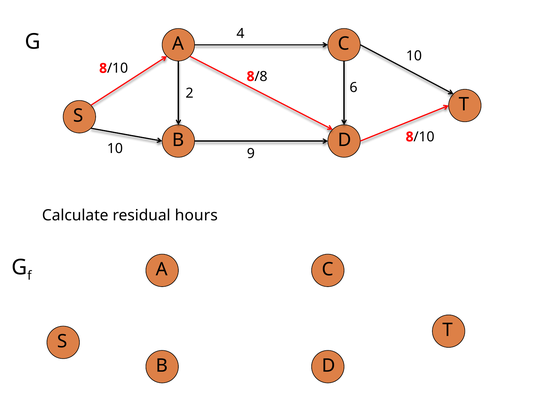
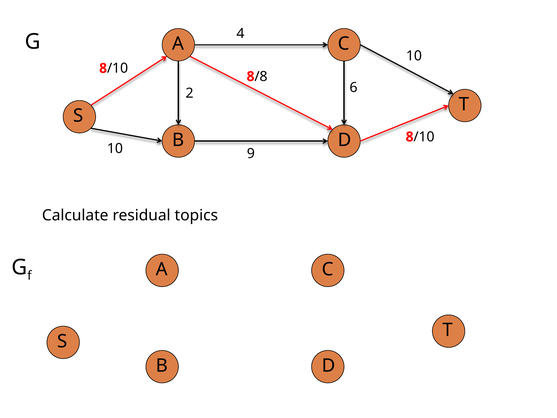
hours: hours -> topics
